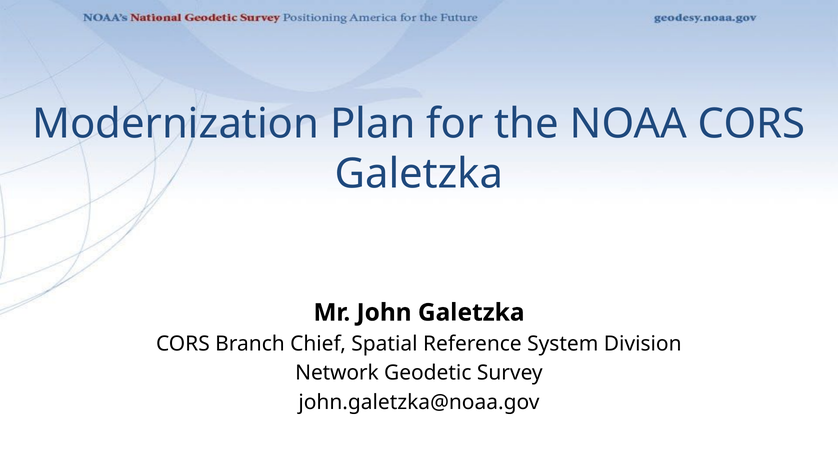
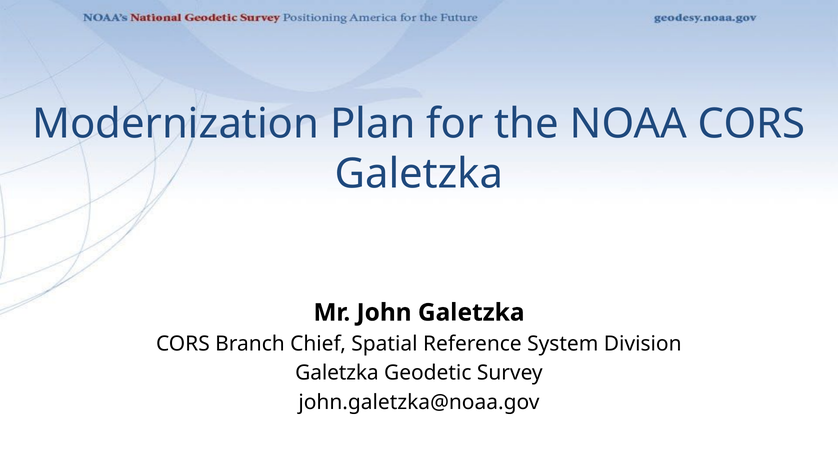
Network at (337, 373): Network -> Galetzka
